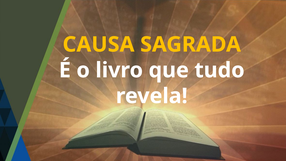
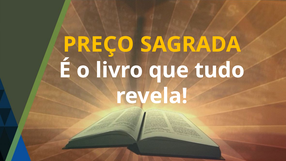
CAUSA: CAUSA -> PREÇO
